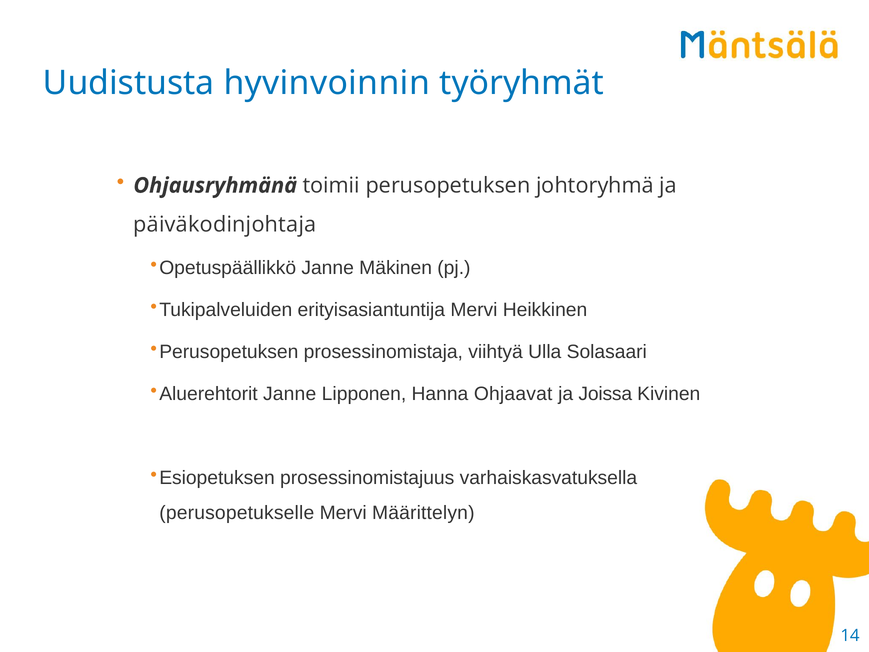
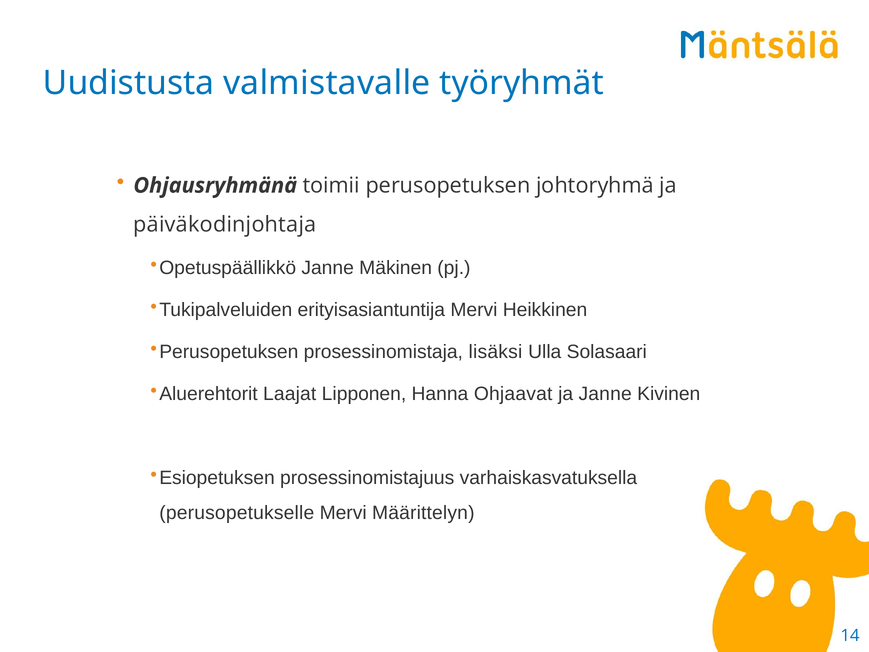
hyvinvoinnin: hyvinvoinnin -> valmistavalle
viihtyä: viihtyä -> lisäksi
Aluerehtorit Janne: Janne -> Laajat
ja Joissa: Joissa -> Janne
